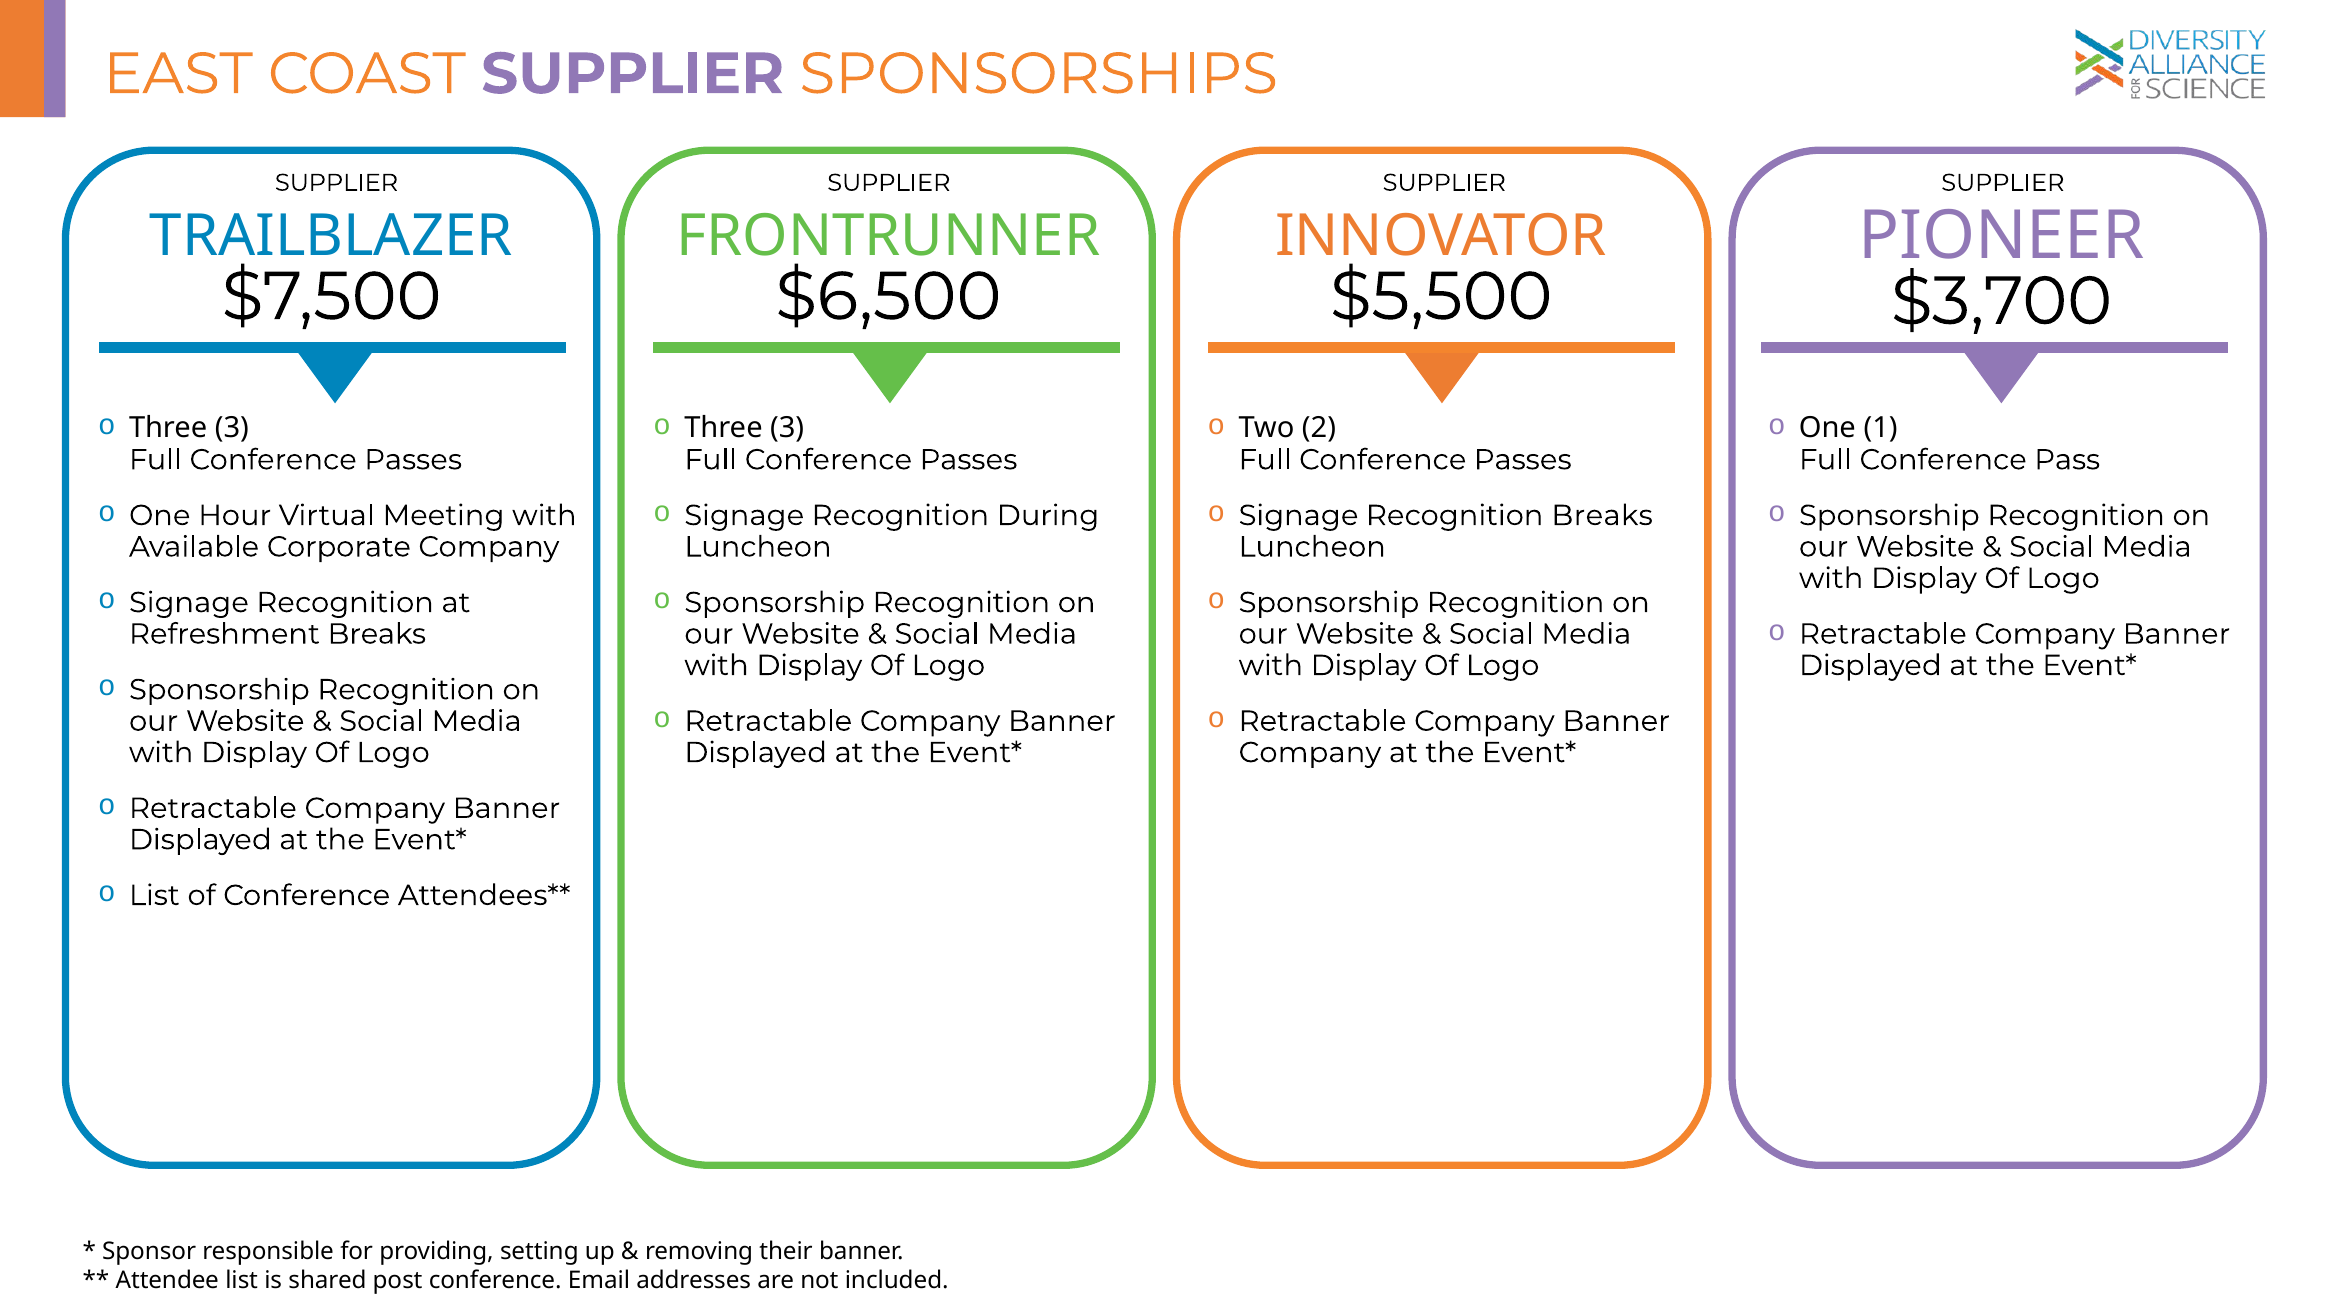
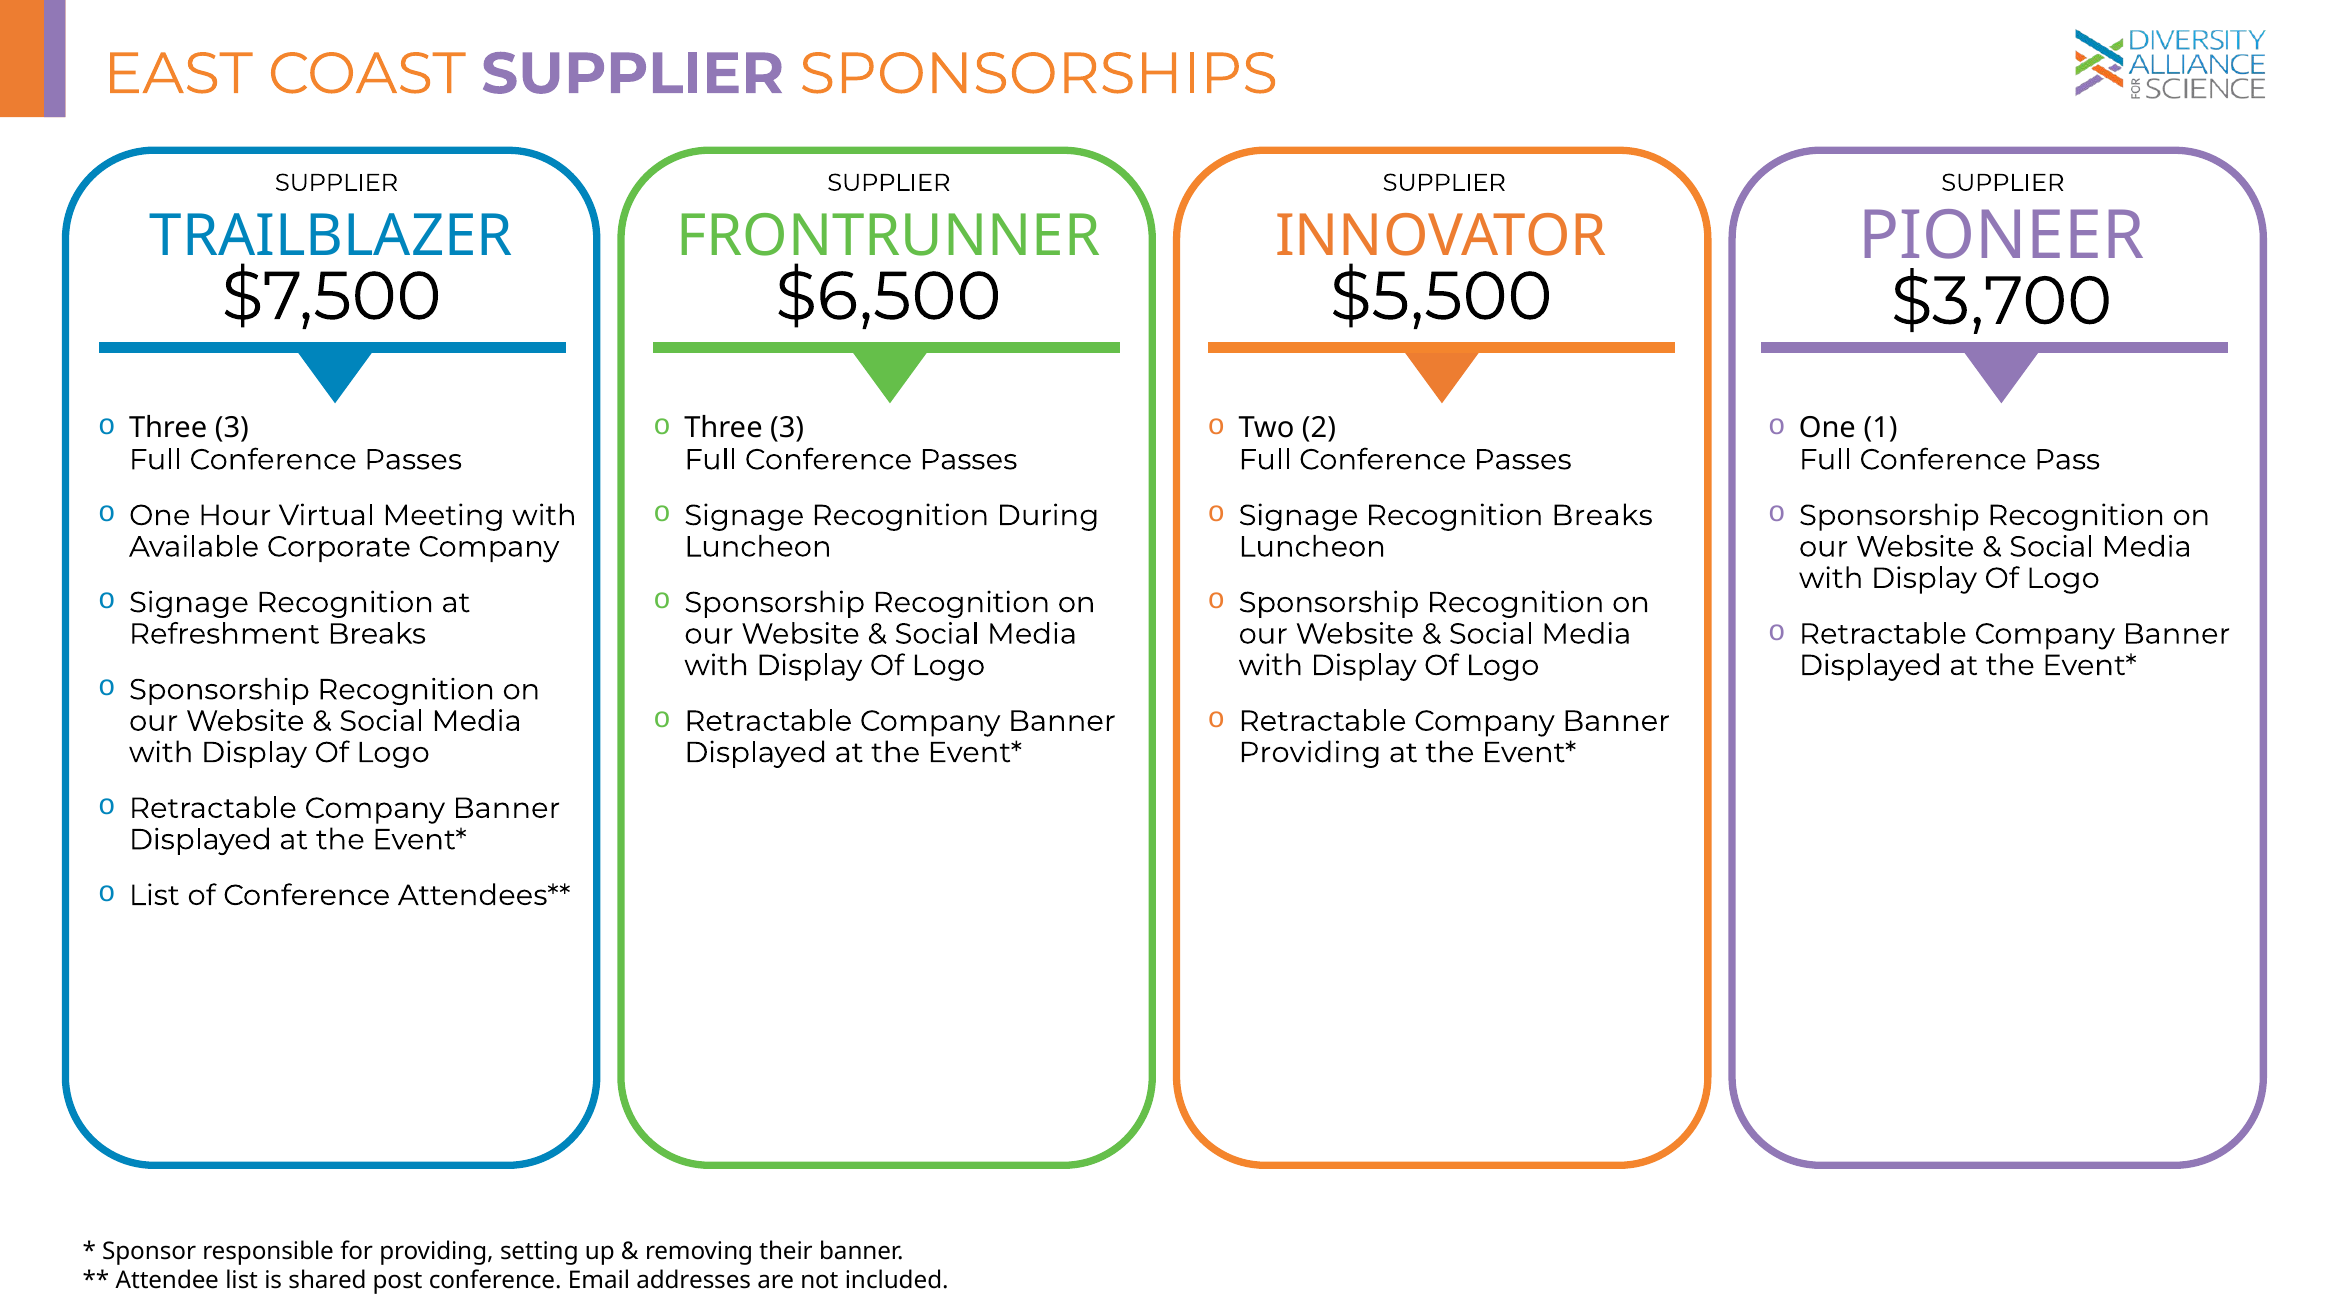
Company at (1310, 753): Company -> Providing
